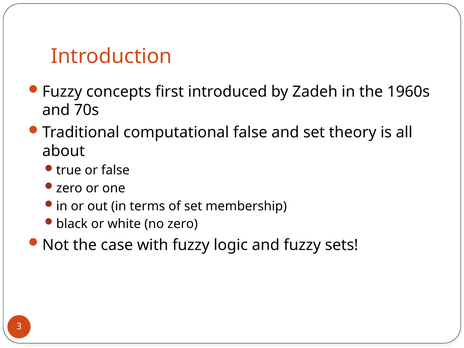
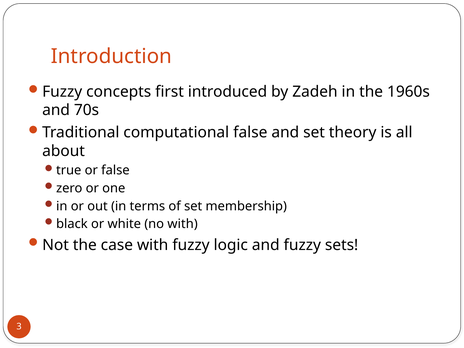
no zero: zero -> with
